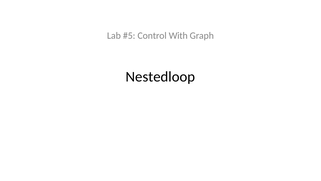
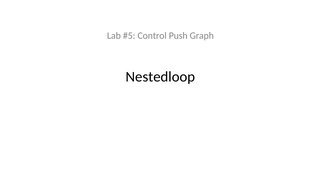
With: With -> Push
